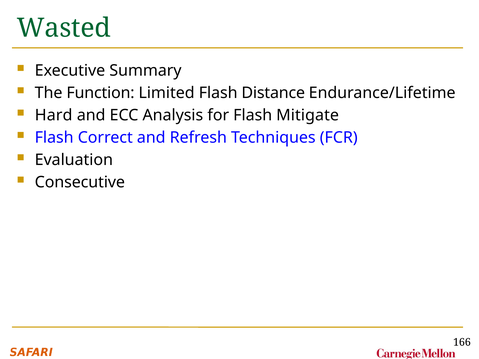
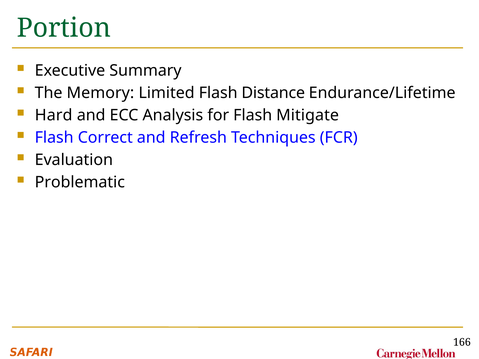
Wasted: Wasted -> Portion
Function: Function -> Memory
Consecutive: Consecutive -> Problematic
